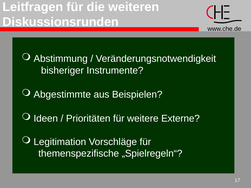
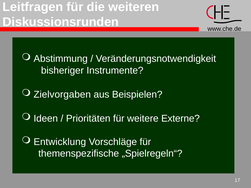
Abgestimmte: Abgestimmte -> Zielvorgaben
Legitimation: Legitimation -> Entwicklung
